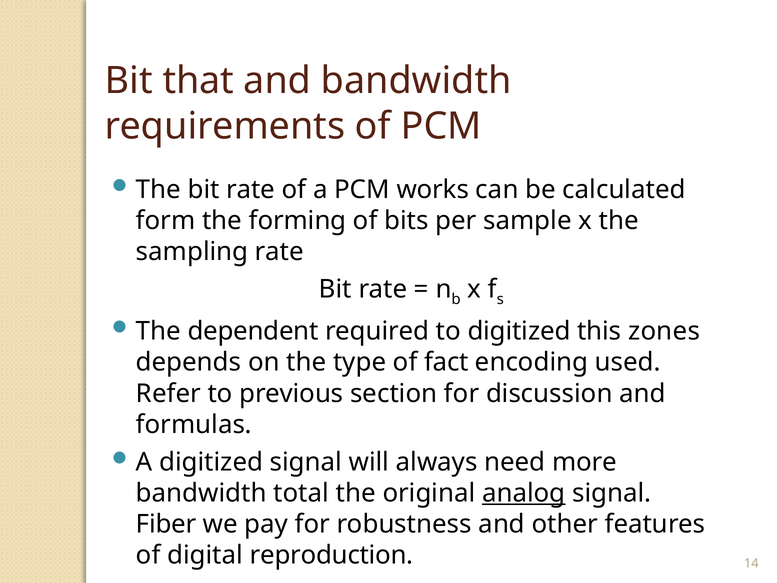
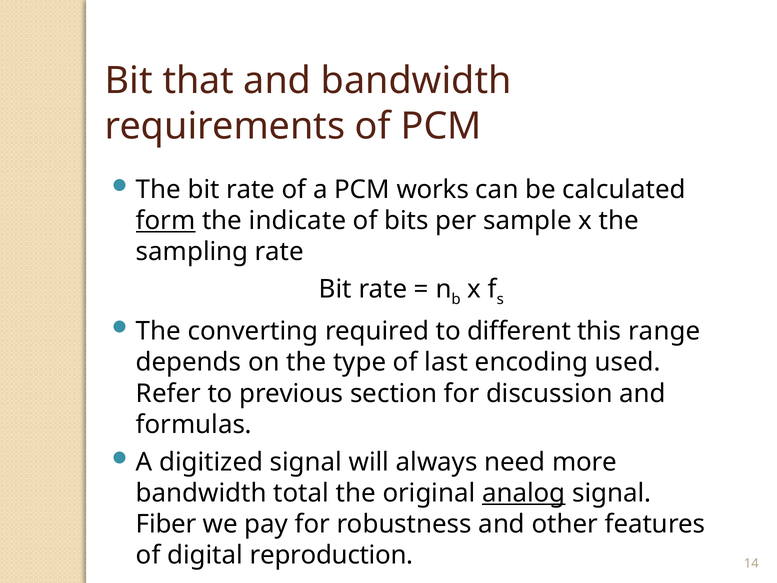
form underline: none -> present
forming: forming -> indicate
dependent: dependent -> converting
to digitized: digitized -> different
zones: zones -> range
fact: fact -> last
